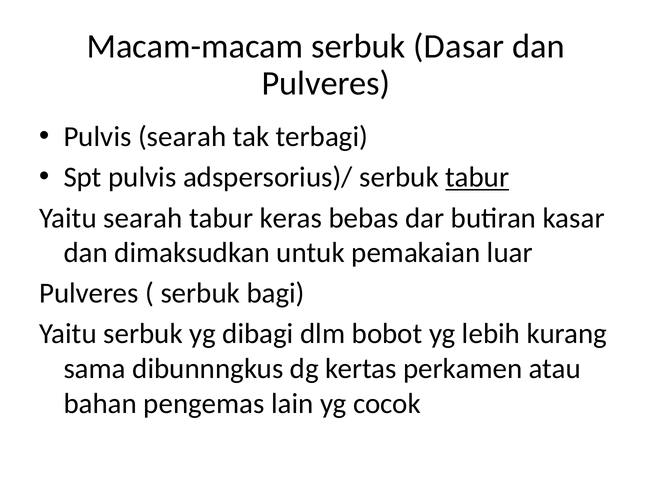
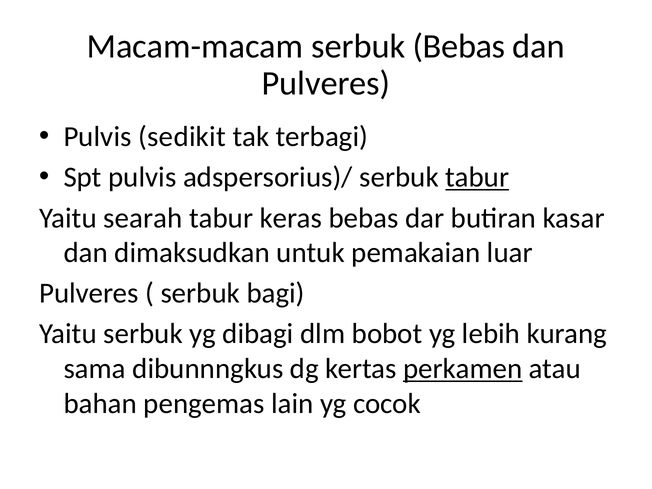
serbuk Dasar: Dasar -> Bebas
Pulvis searah: searah -> sedikit
perkamen underline: none -> present
